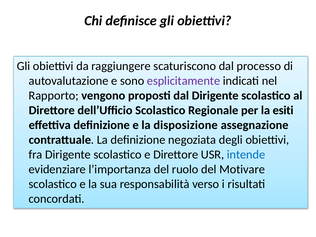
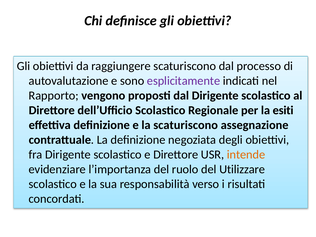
la disposizione: disposizione -> scaturiscono
intende colour: blue -> orange
Motivare: Motivare -> Utilizzare
